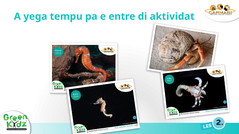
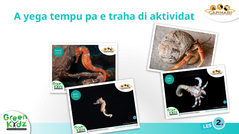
entre: entre -> traha
